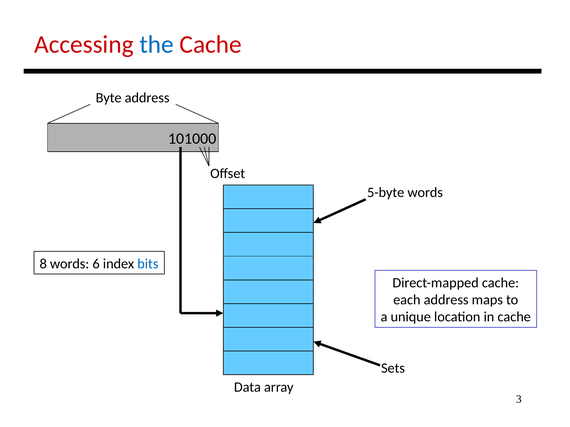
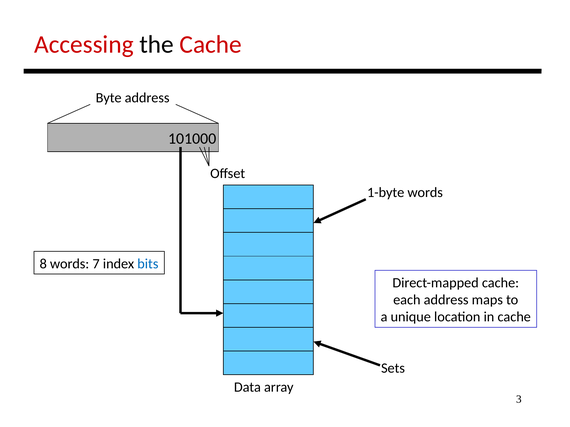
the colour: blue -> black
5-byte: 5-byte -> 1-byte
6: 6 -> 7
